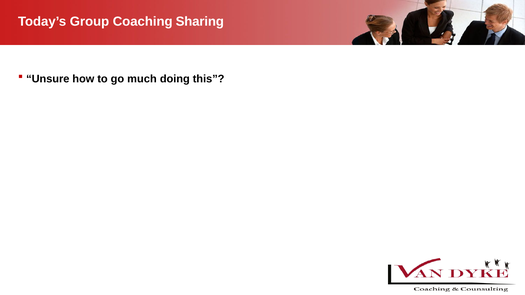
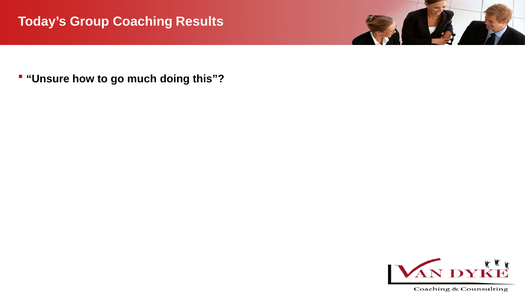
Sharing: Sharing -> Results
